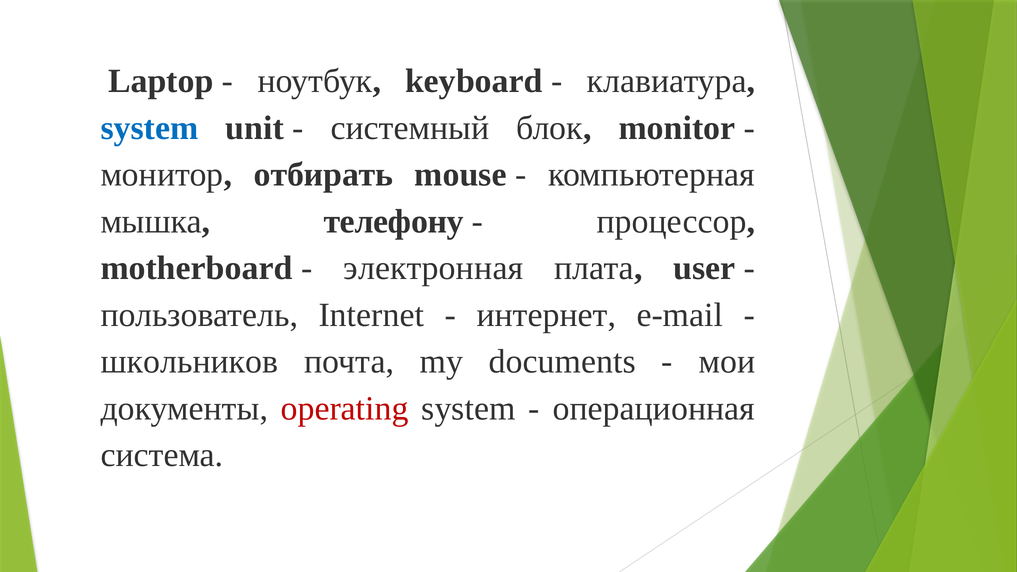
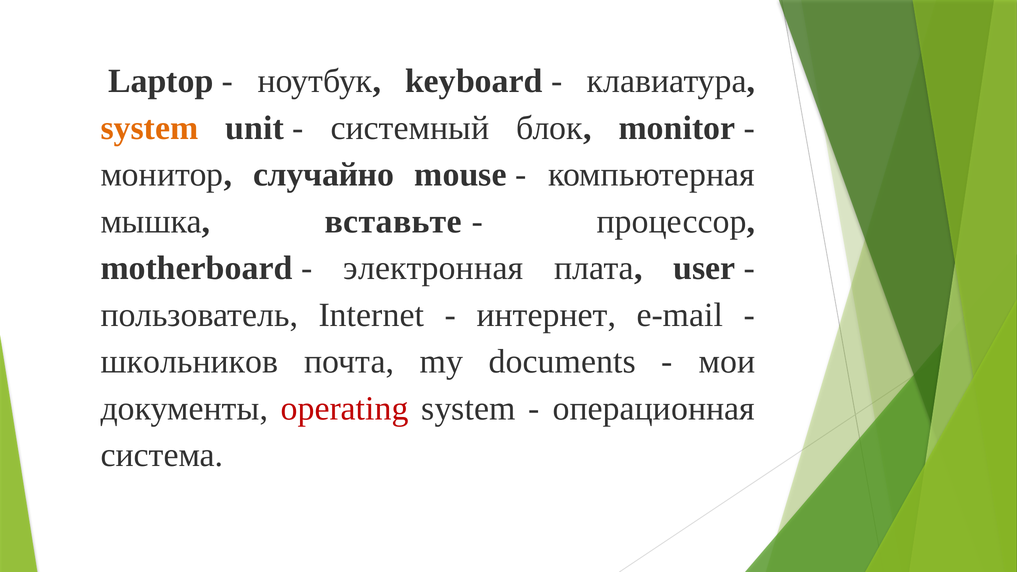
system at (149, 128) colour: blue -> orange
отбирать: отбирать -> случайно
телефону: телефону -> вставьте
